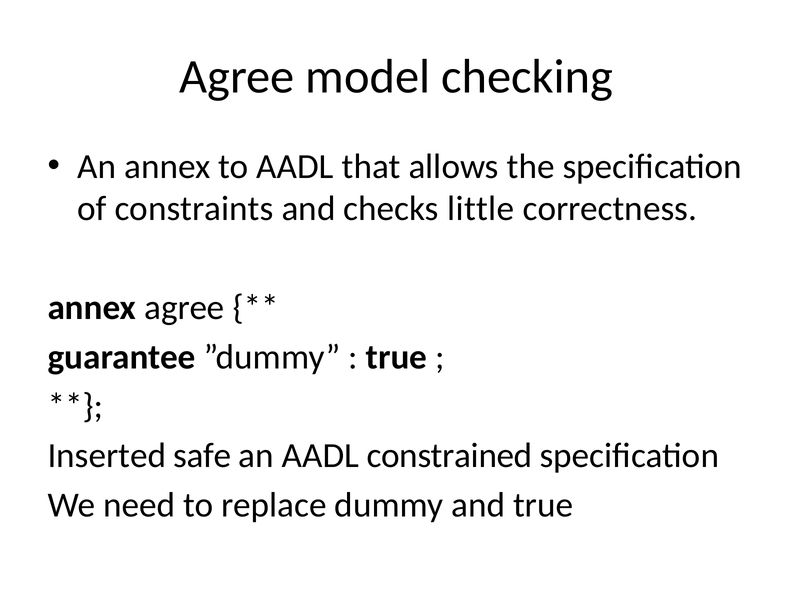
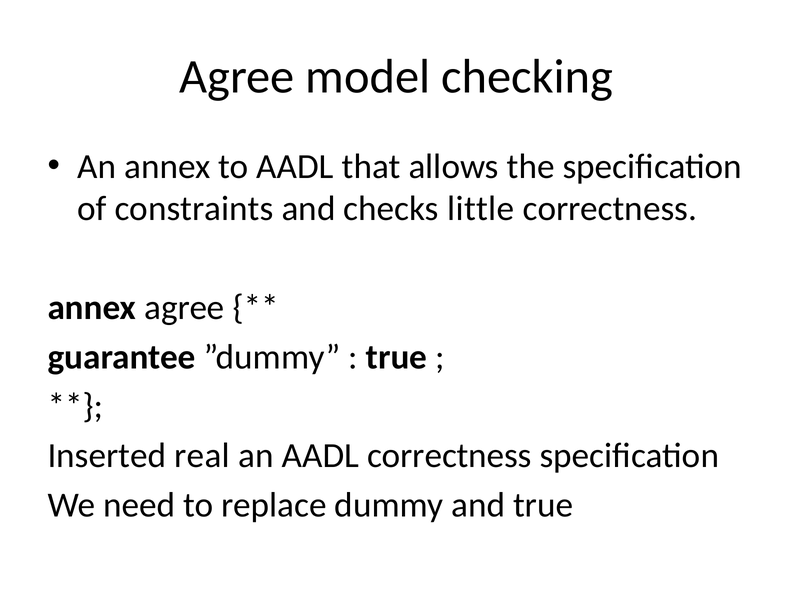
safe: safe -> real
AADL constrained: constrained -> correctness
